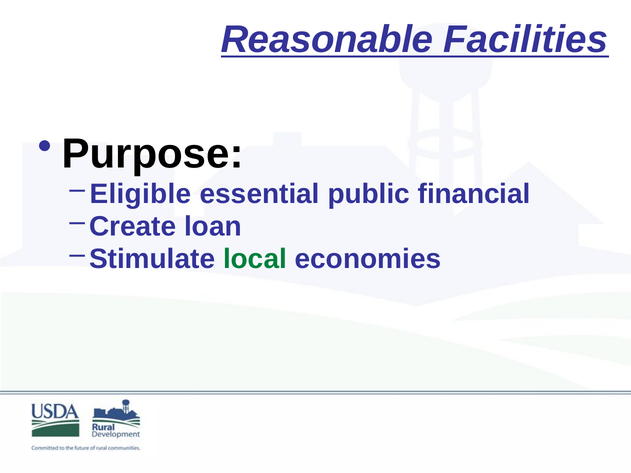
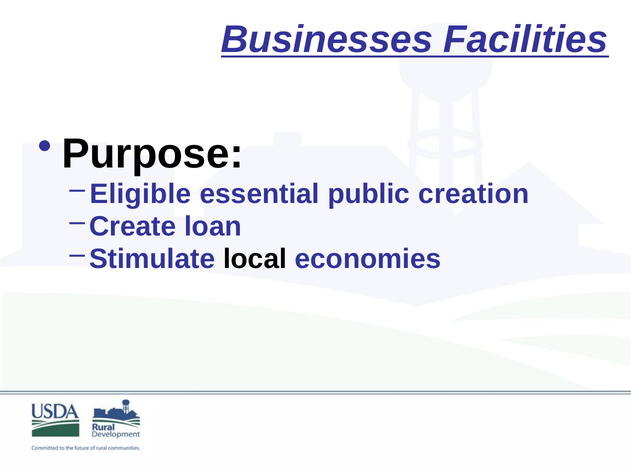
Reasonable: Reasonable -> Businesses
financial: financial -> creation
local colour: green -> black
